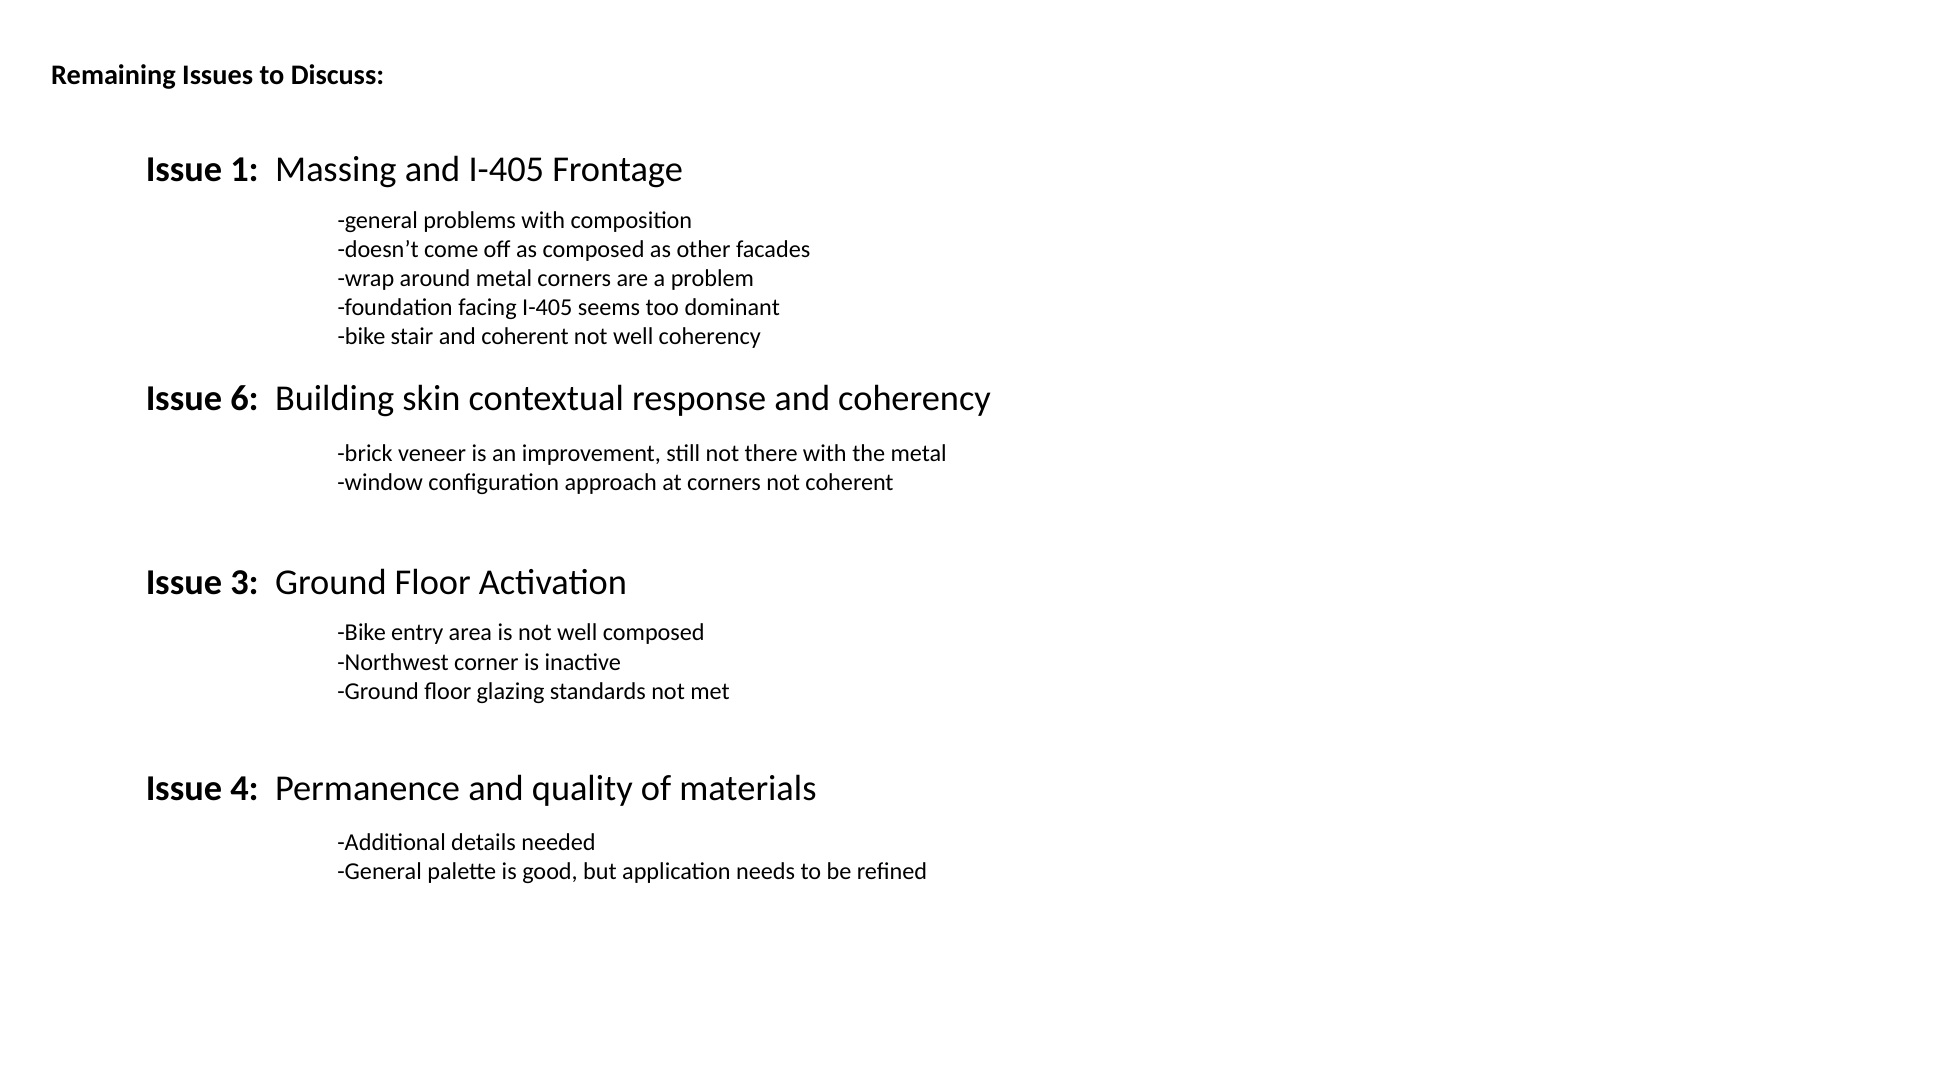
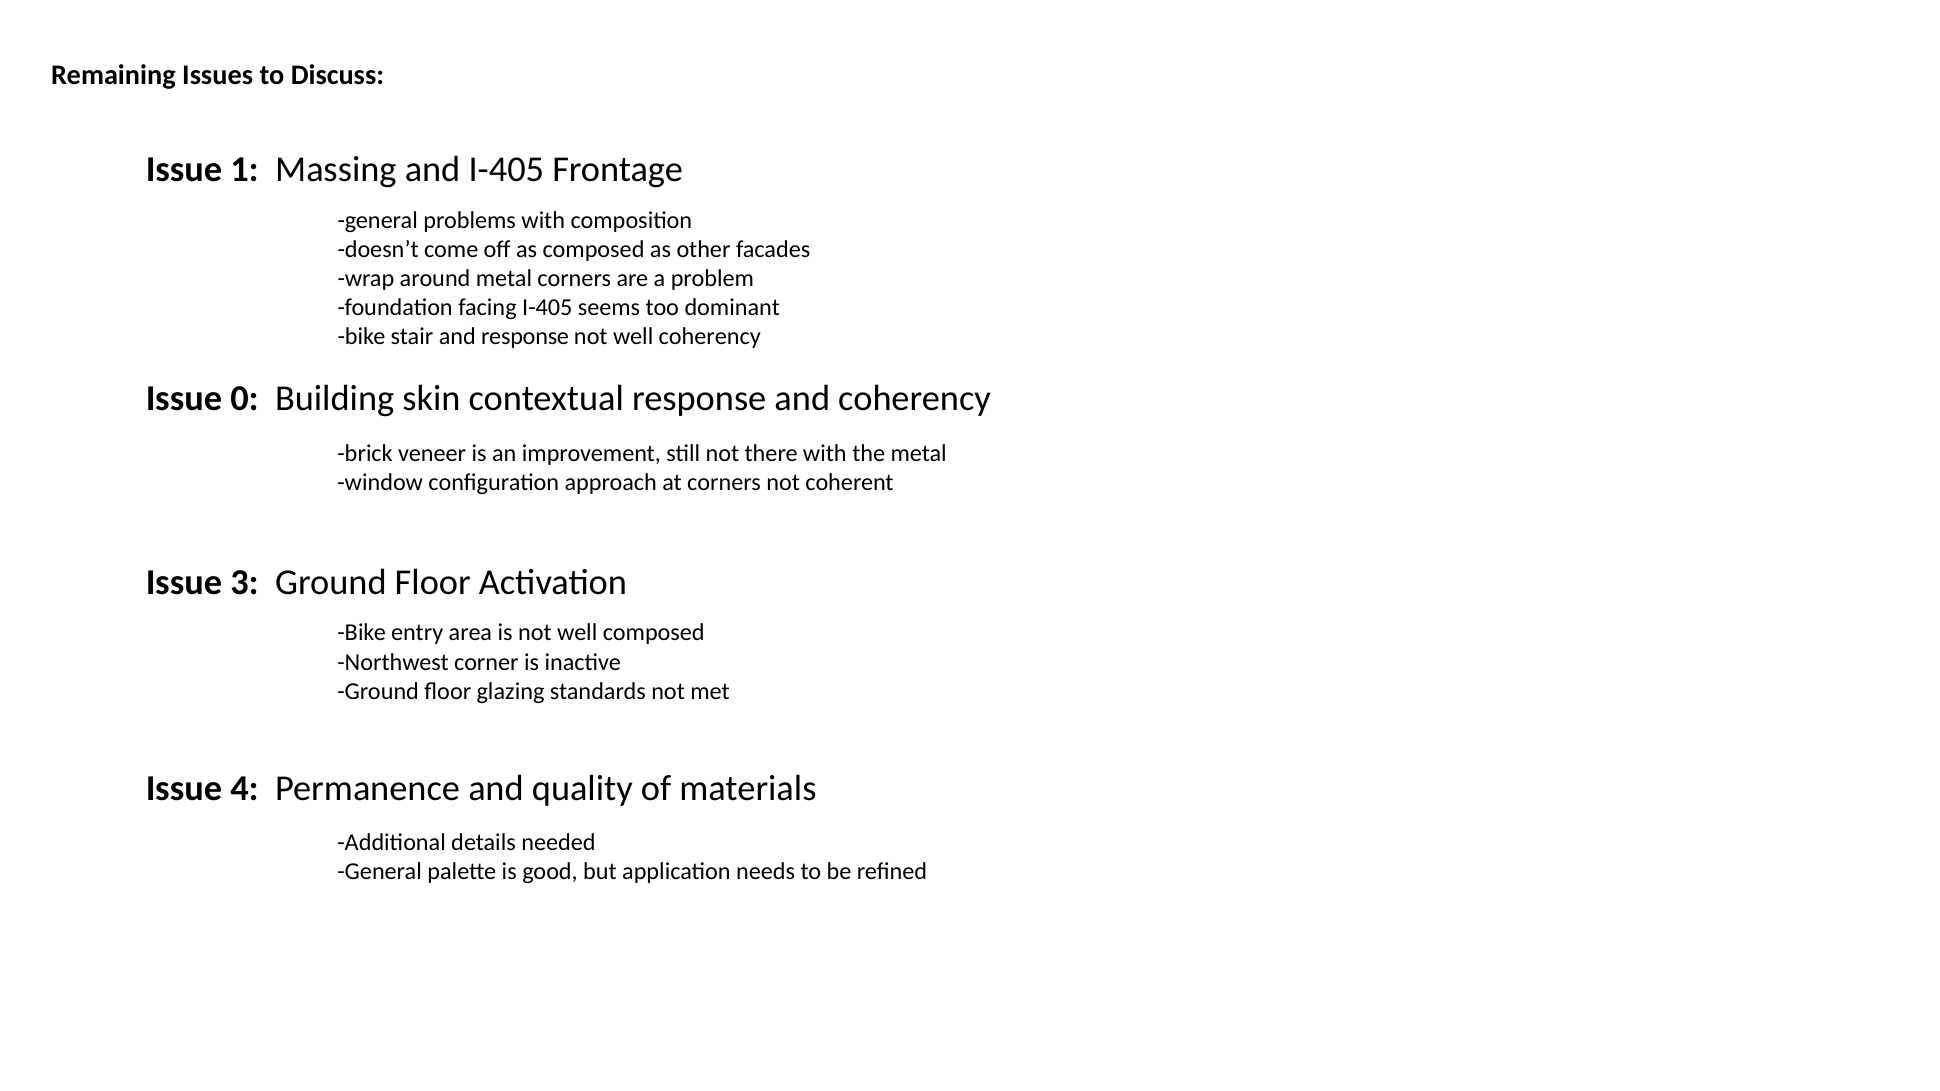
and coherent: coherent -> response
6: 6 -> 0
